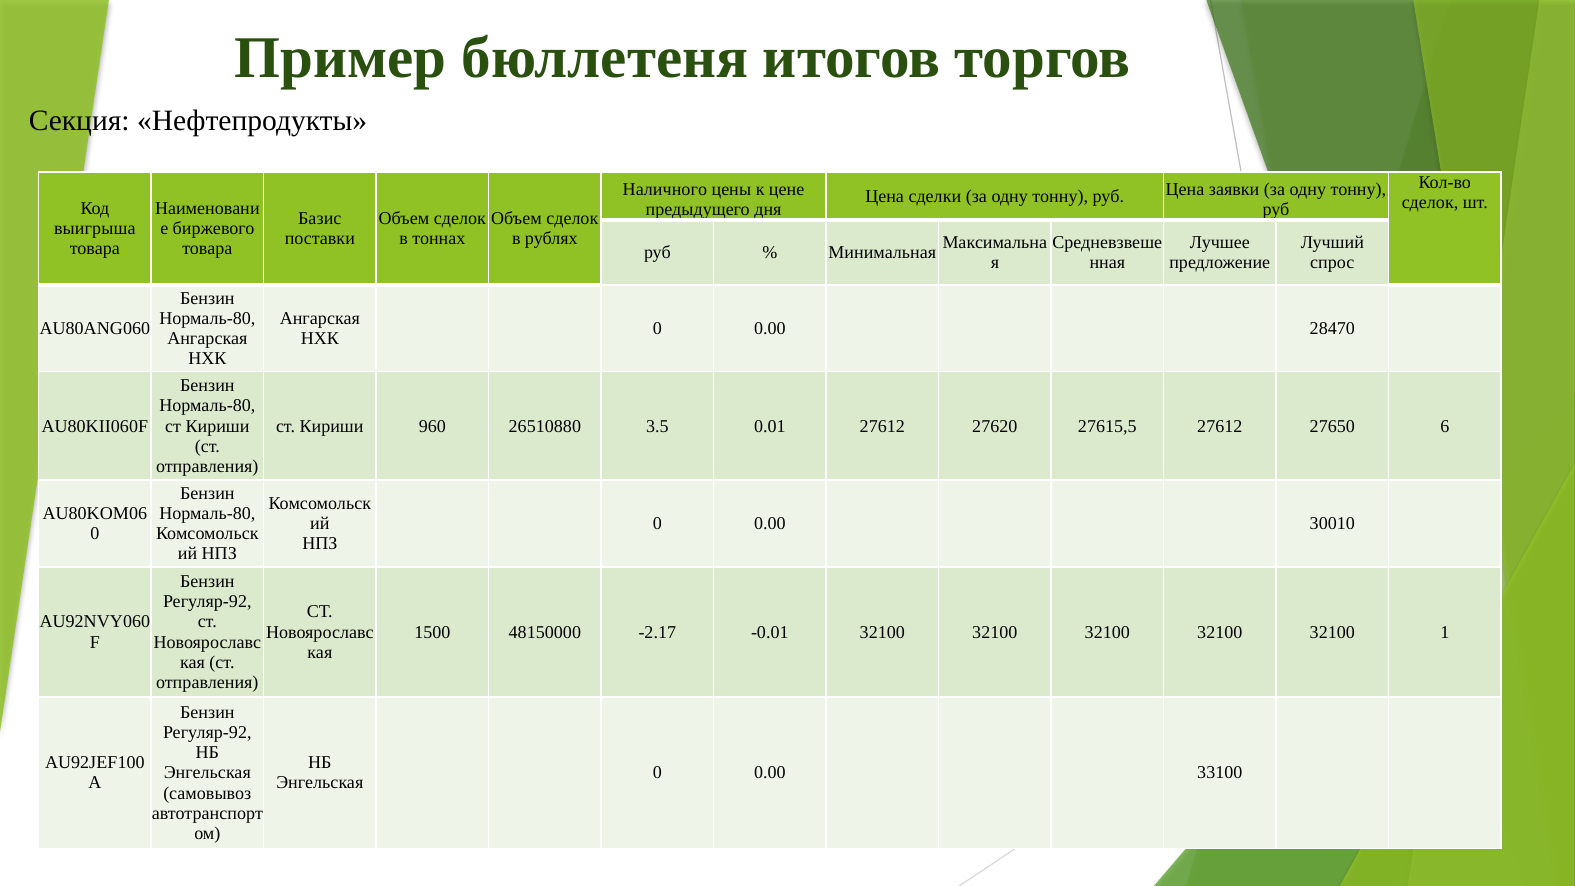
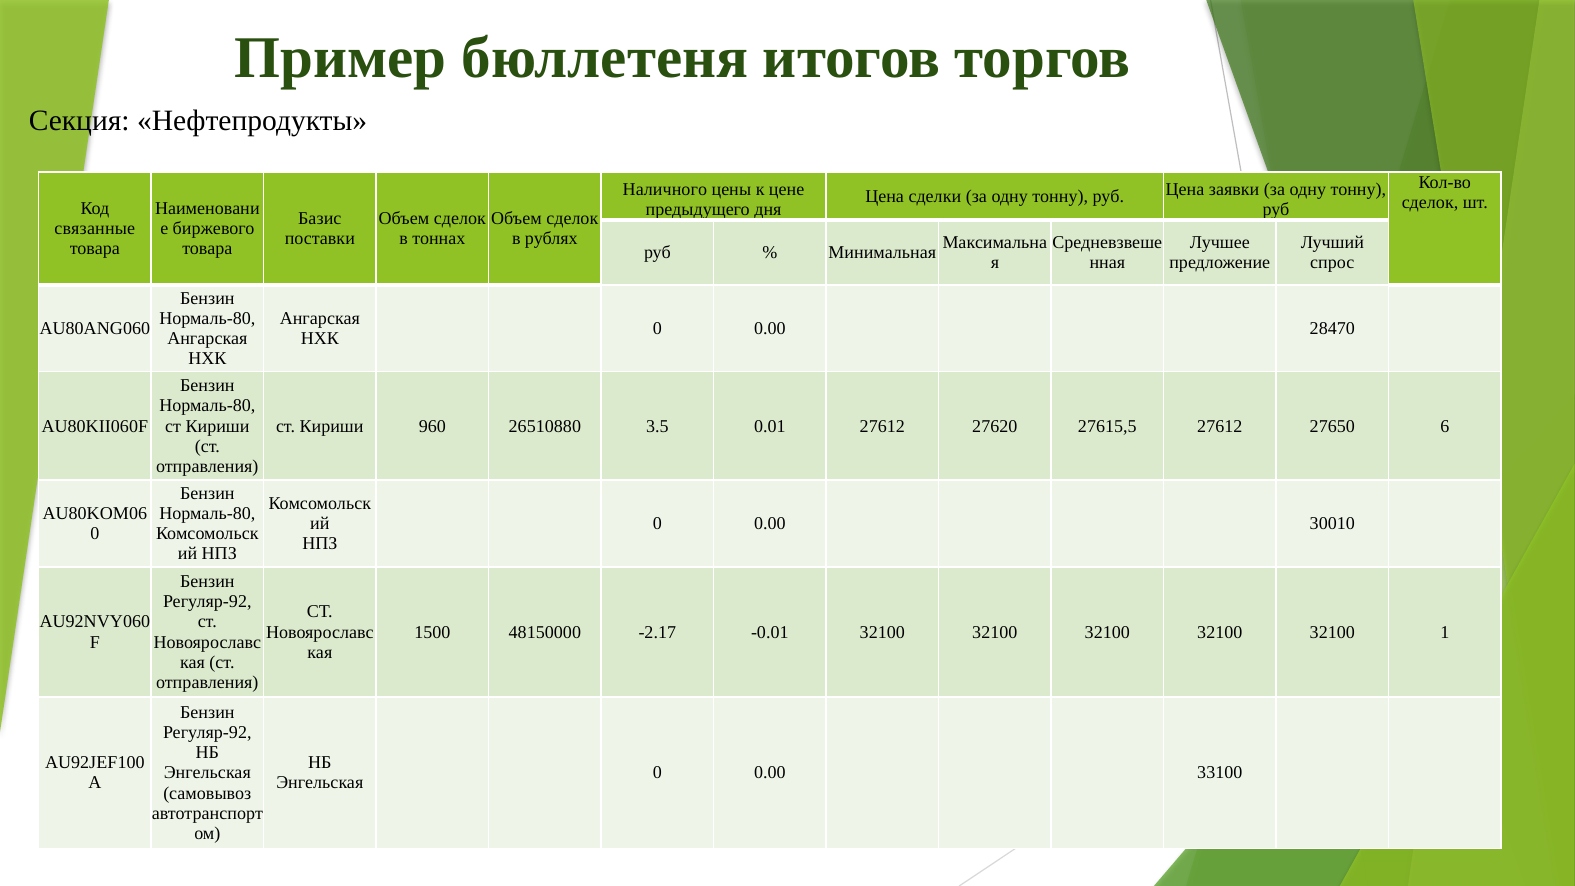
выигрыша: выигрыша -> связанные
